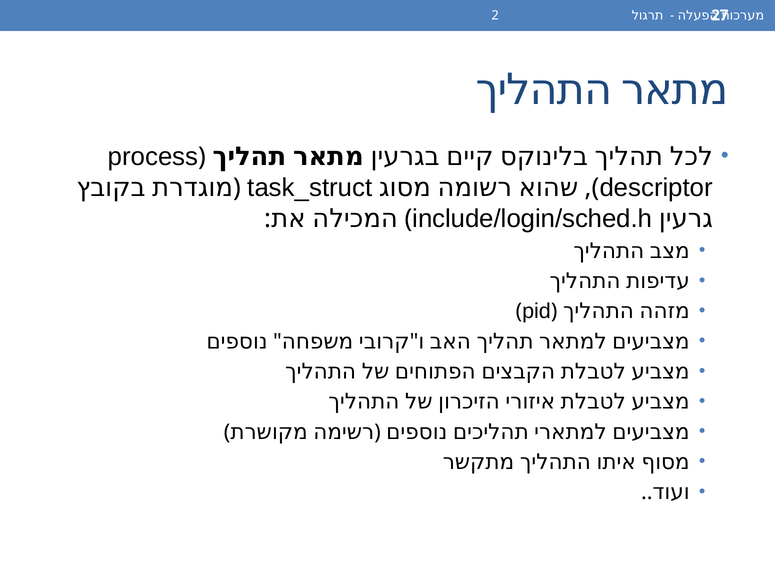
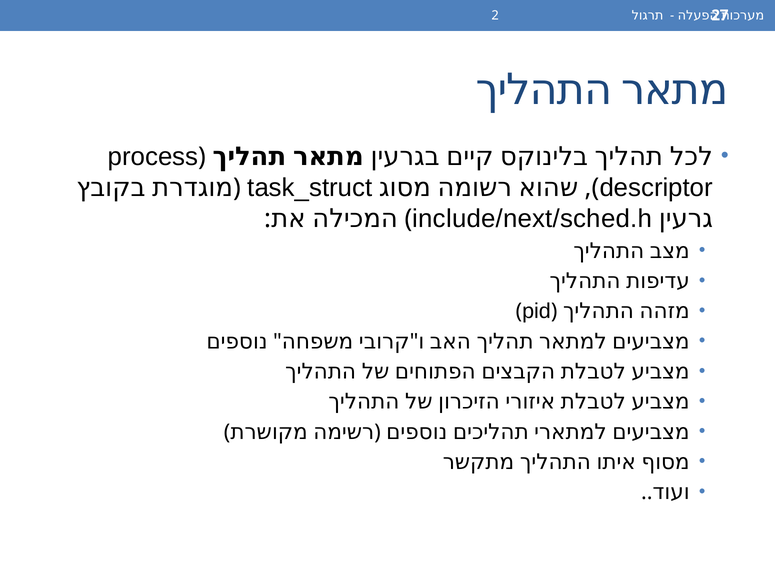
include/login/sched.h: include/login/sched.h -> include/next/sched.h
